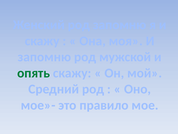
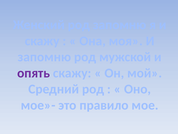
опять colour: green -> purple
